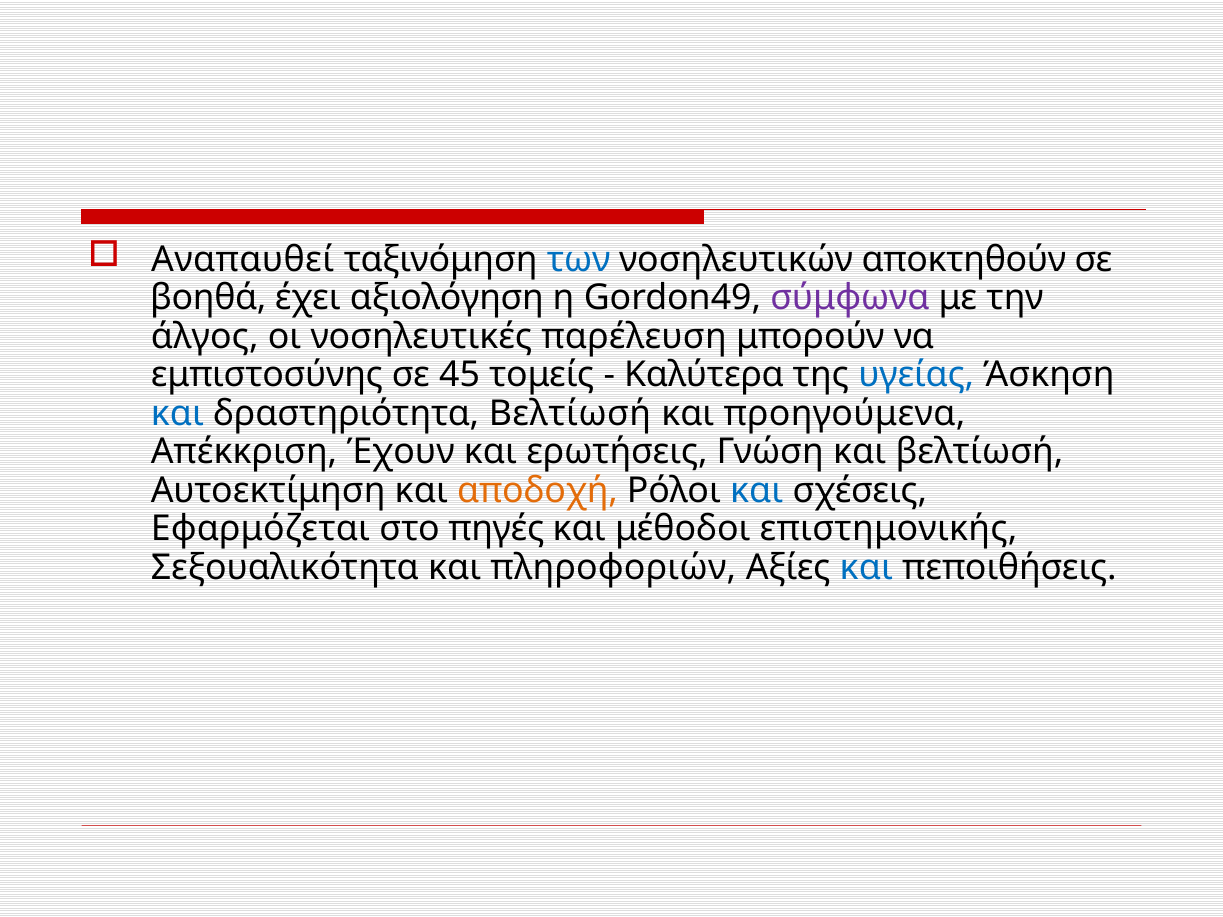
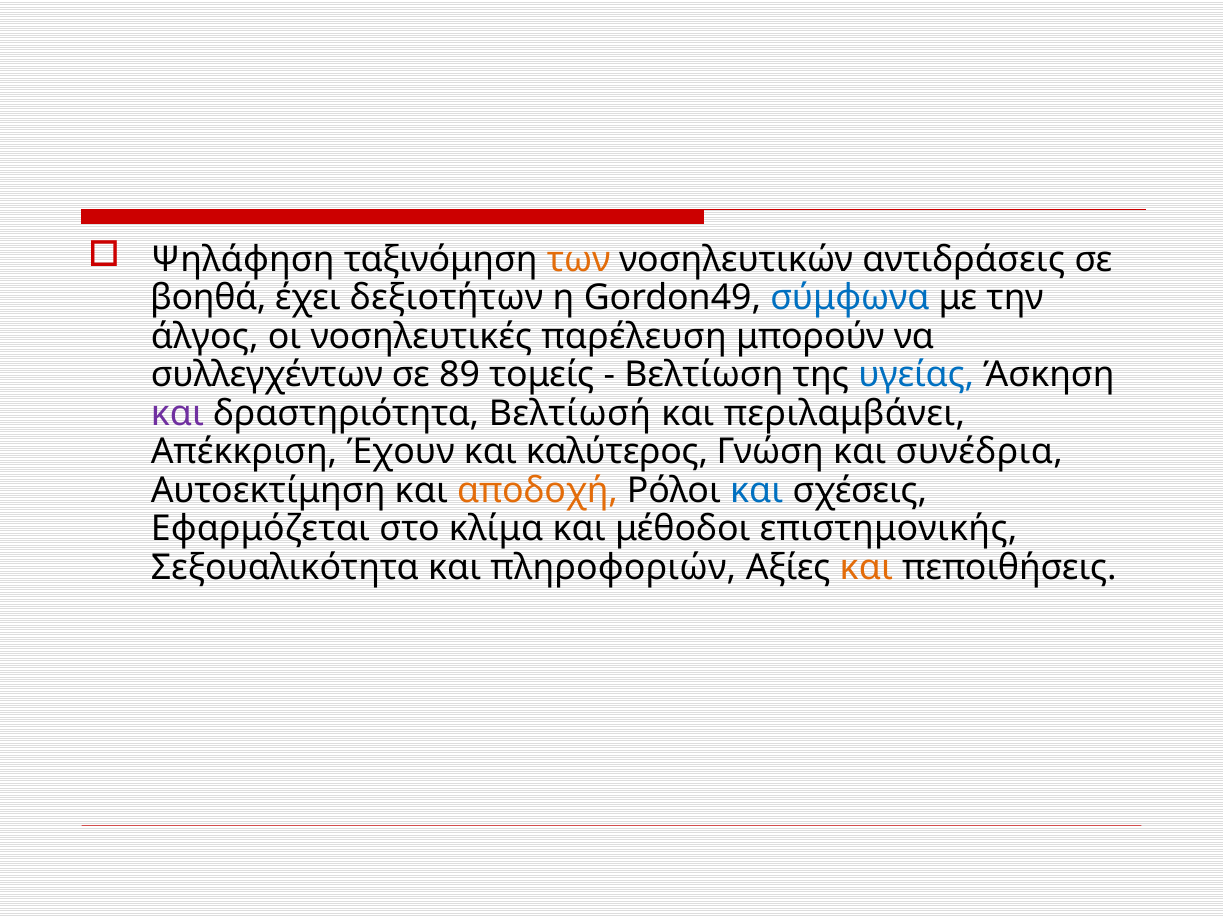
Αναπαυθεί: Αναπαυθεί -> Ψηλάφηση
των colour: blue -> orange
αποκτηθούν: αποκτηθούν -> αντιδράσεις
αξιολόγηση: αξιολόγηση -> δεξιοτήτων
σύμφωνα colour: purple -> blue
εμπιστοσύνης: εμπιστοσύνης -> συλλεγχέντων
45: 45 -> 89
Καλύτερα: Καλύτερα -> Βελτίωση
και at (177, 414) colour: blue -> purple
προηγούμενα: προηγούμενα -> περιλαμβάνει
ερωτήσεις: ερωτήσεις -> καλύτερος
και βελτίωσή: βελτίωσή -> συνέδρια
πηγές: πηγές -> κλίμα
και at (866, 568) colour: blue -> orange
